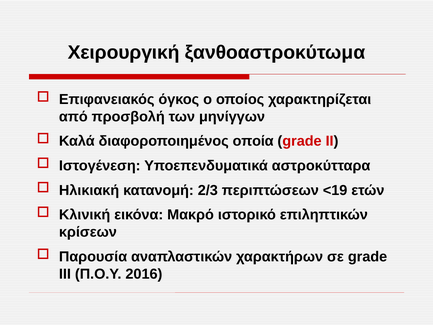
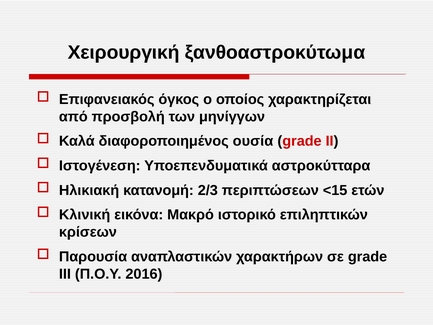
οποία: οποία -> ουσία
<19: <19 -> <15
